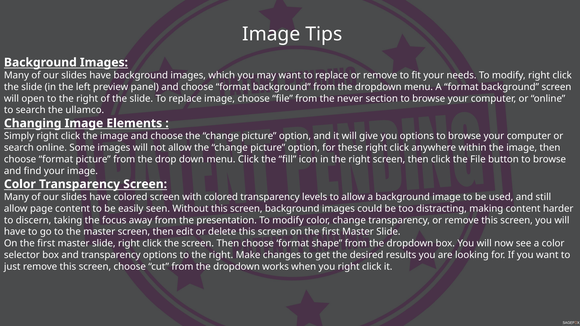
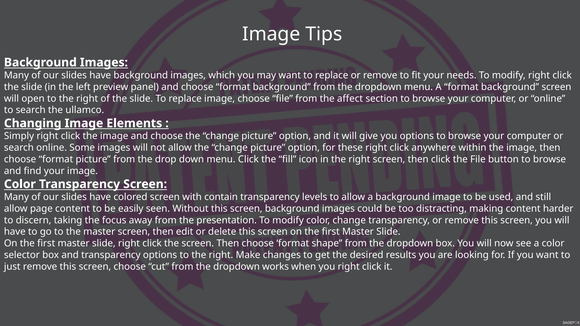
never: never -> affect
with colored: colored -> contain
